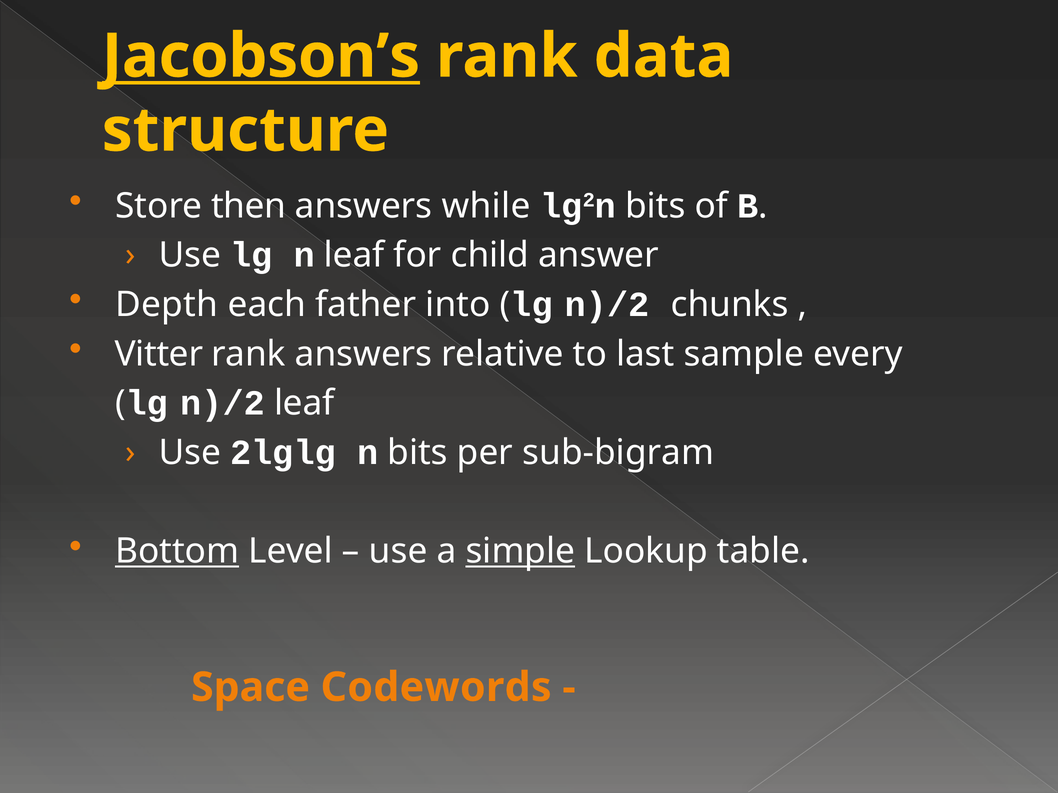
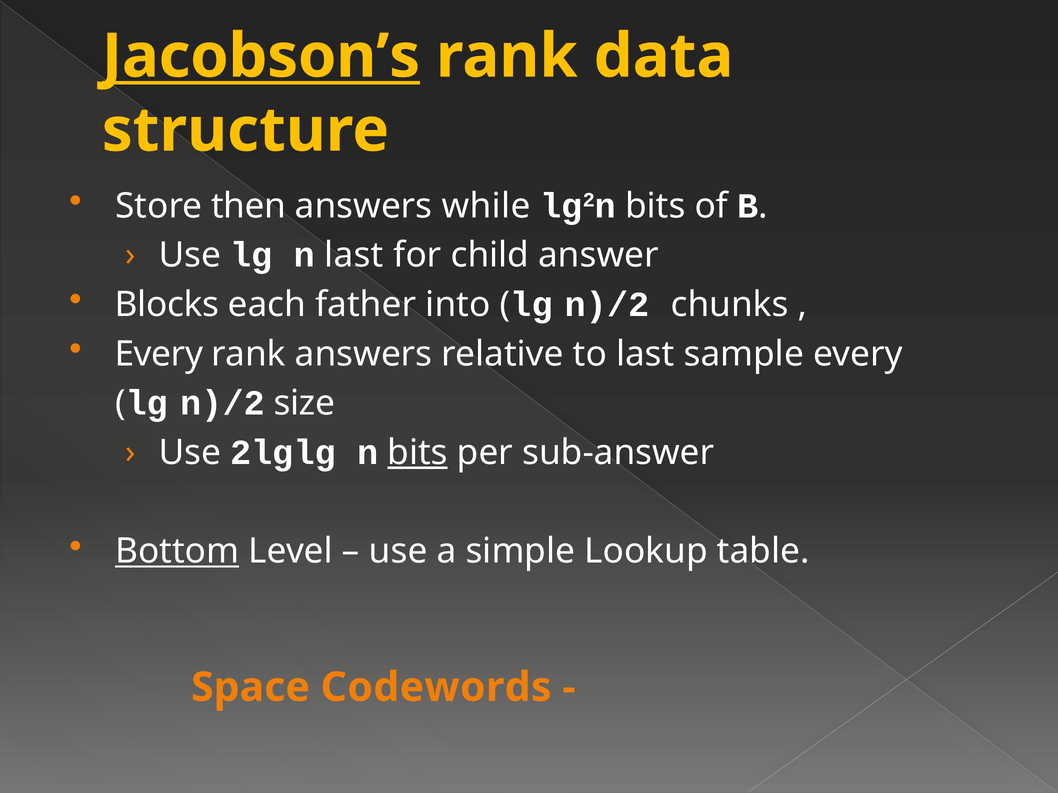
n leaf: leaf -> last
Depth: Depth -> Blocks
Vitter at (159, 354): Vitter -> Every
n)/2 leaf: leaf -> size
bits at (418, 453) underline: none -> present
sub-bigram: sub-bigram -> sub-answer
simple underline: present -> none
